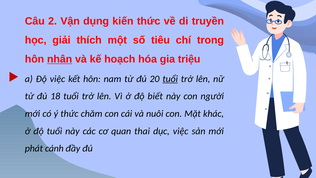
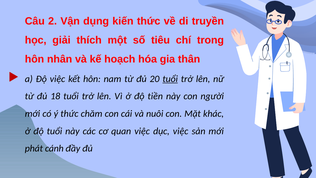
nhân underline: present -> none
triệu: triệu -> thân
biết: biết -> tiền
quan thai: thai -> việc
